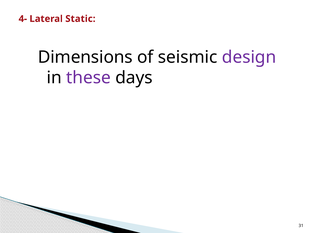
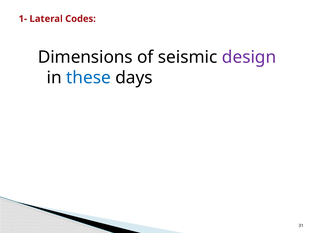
4-: 4- -> 1-
Static: Static -> Codes
these colour: purple -> blue
